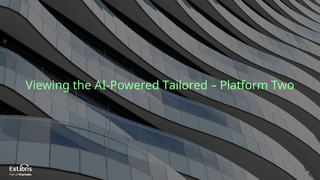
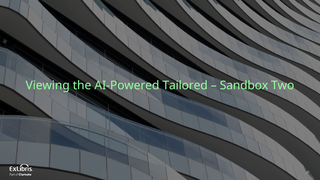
Platform: Platform -> Sandbox
